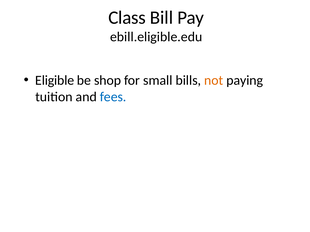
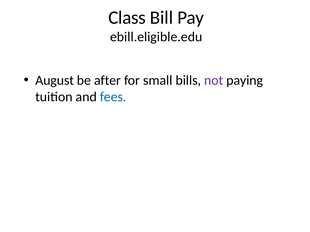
Eligible: Eligible -> August
shop: shop -> after
not colour: orange -> purple
